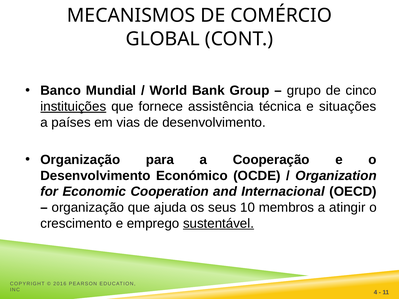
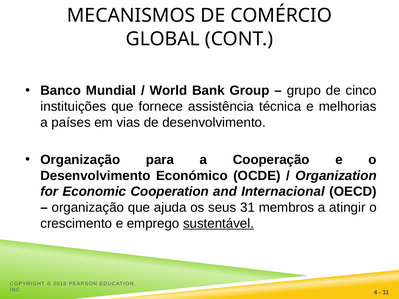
instituições underline: present -> none
situações: situações -> melhorias
10: 10 -> 31
